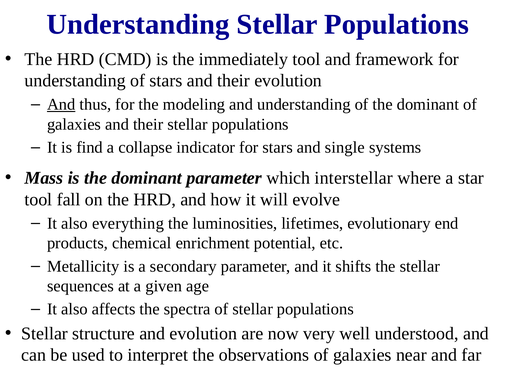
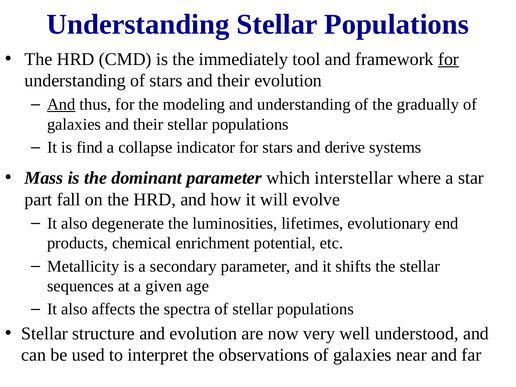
for at (448, 59) underline: none -> present
of the dominant: dominant -> gradually
single: single -> derive
tool at (38, 199): tool -> part
everything: everything -> degenerate
